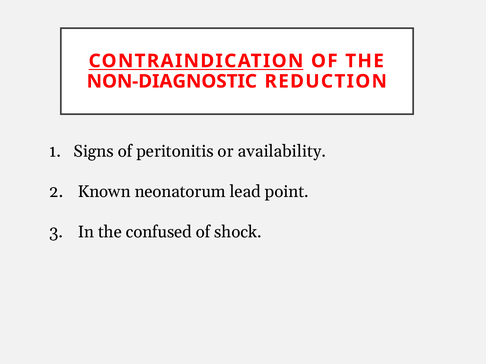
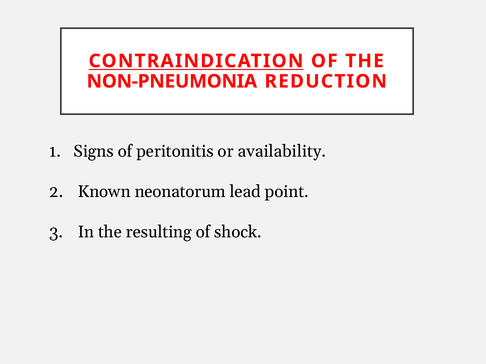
NON-DIAGNOSTIC: NON-DIAGNOSTIC -> NON-PNEUMONIA
confused: confused -> resulting
